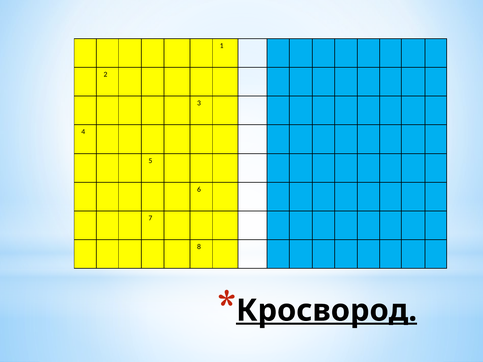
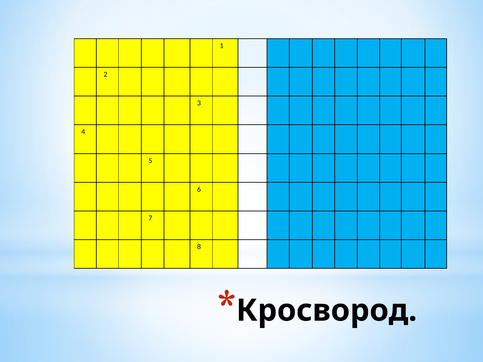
Кросвород underline: present -> none
